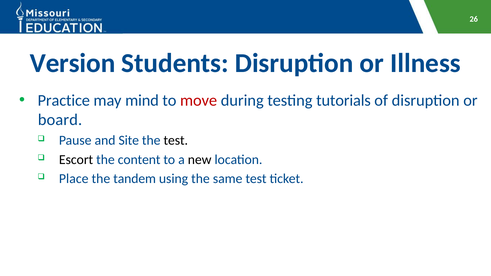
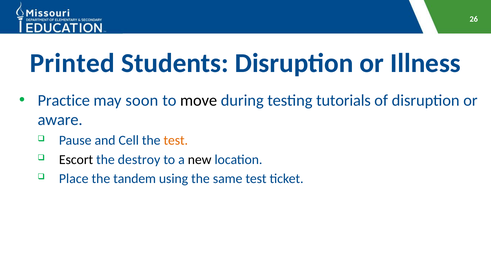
Version: Version -> Printed
mind: mind -> soon
move colour: red -> black
board: board -> aware
Site: Site -> Cell
test at (176, 141) colour: black -> orange
content: content -> destroy
